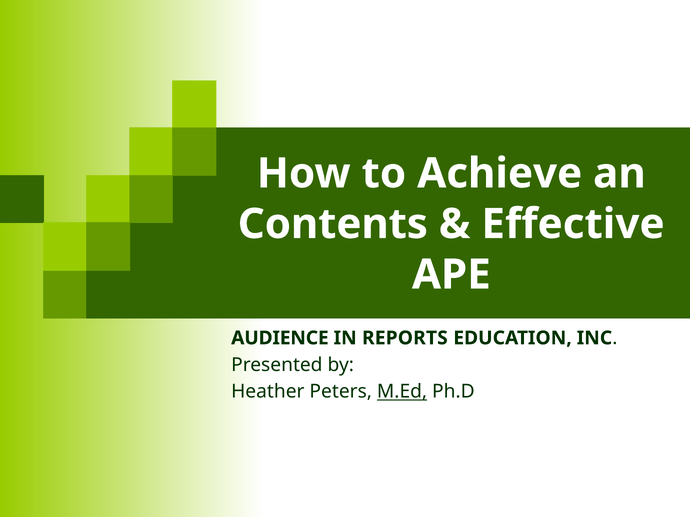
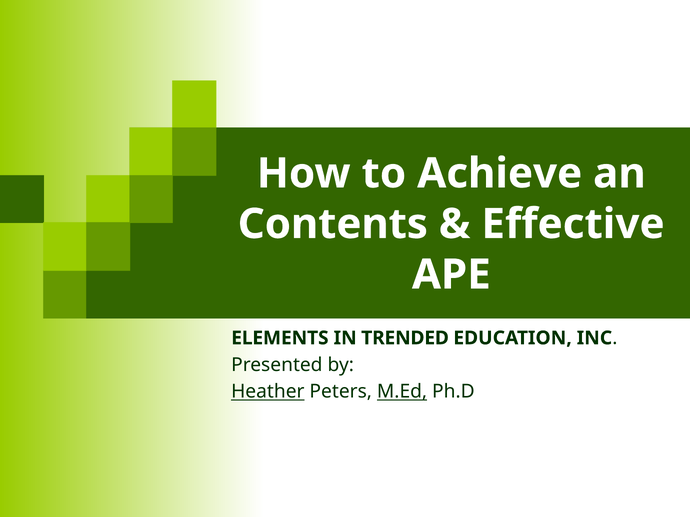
AUDIENCE: AUDIENCE -> ELEMENTS
REPORTS: REPORTS -> TRENDED
Heather underline: none -> present
